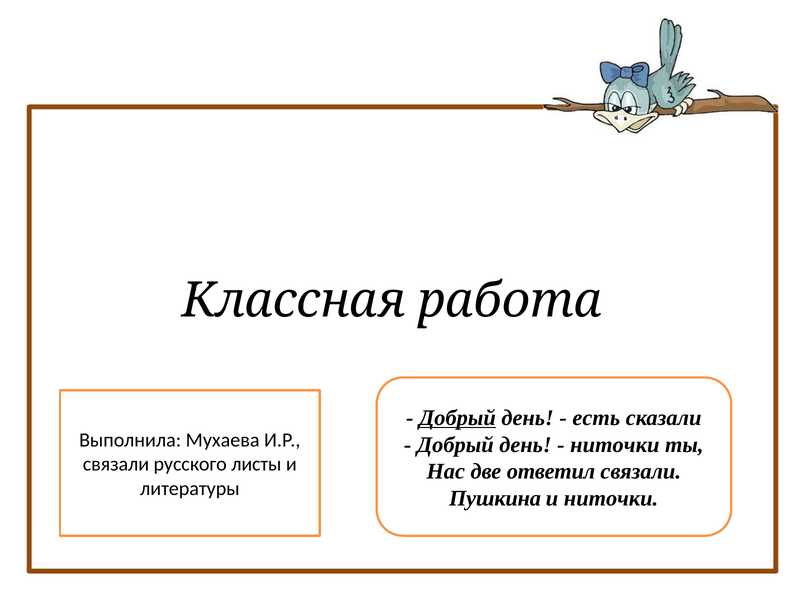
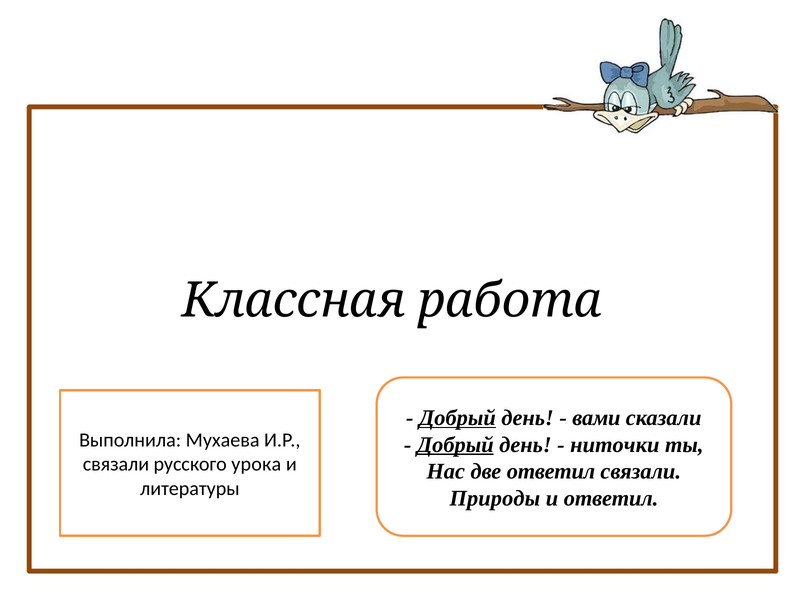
есть: есть -> вами
Добрый at (455, 445) underline: none -> present
листы: листы -> урока
Пушкина: Пушкина -> Природы
и ниточки: ниточки -> ответил
